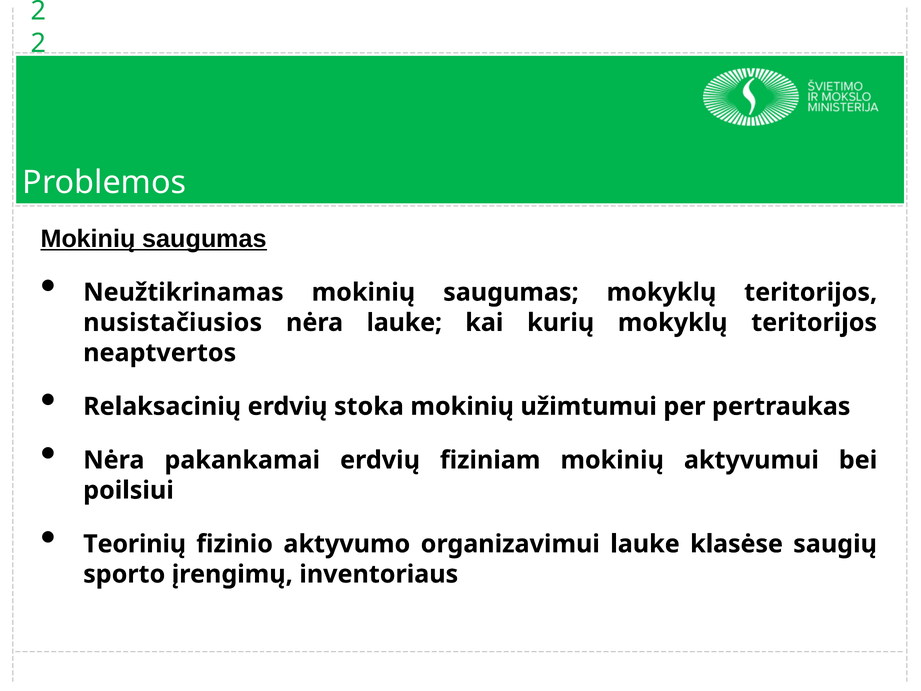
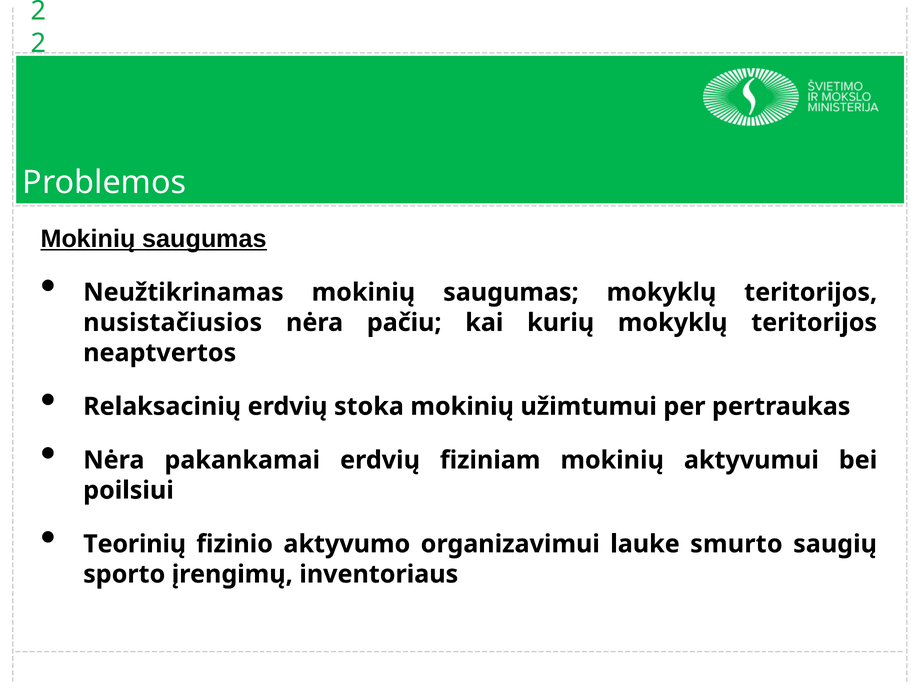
nėra lauke: lauke -> pačiu
klasėse: klasėse -> smurto
